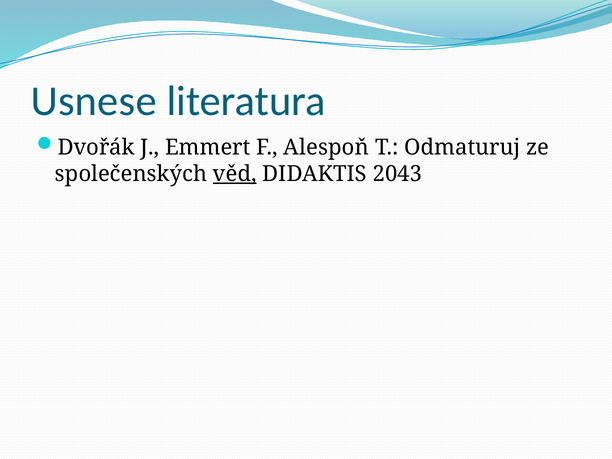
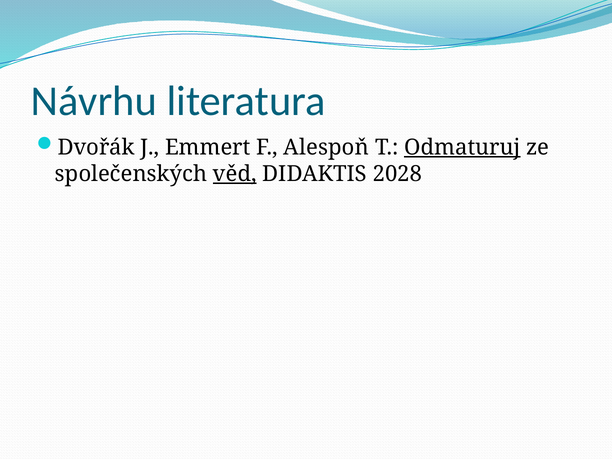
Usnese: Usnese -> Návrhu
Odmaturuj underline: none -> present
2043: 2043 -> 2028
